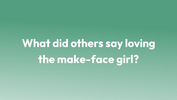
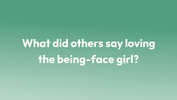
make-face: make-face -> being-face
